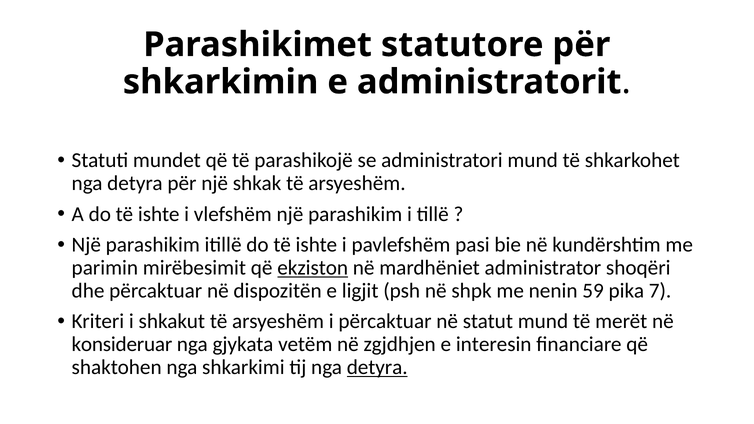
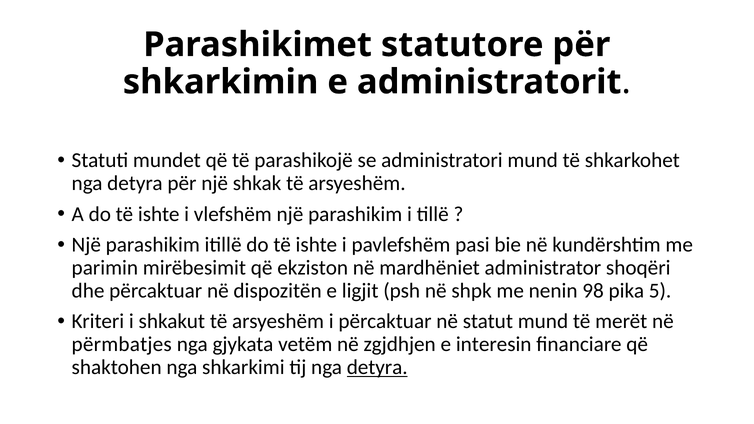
ekziston underline: present -> none
59: 59 -> 98
7: 7 -> 5
konsideruar: konsideruar -> përmbatjes
